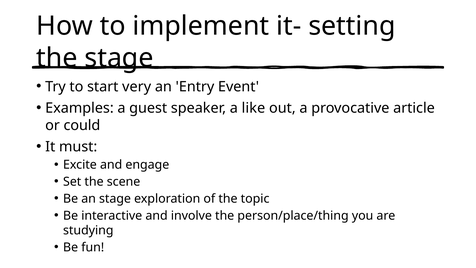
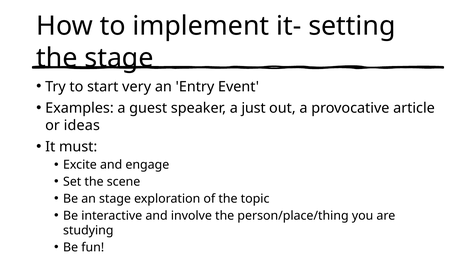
like: like -> just
could: could -> ideas
